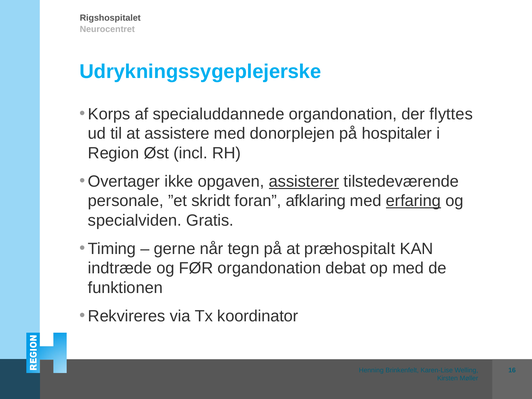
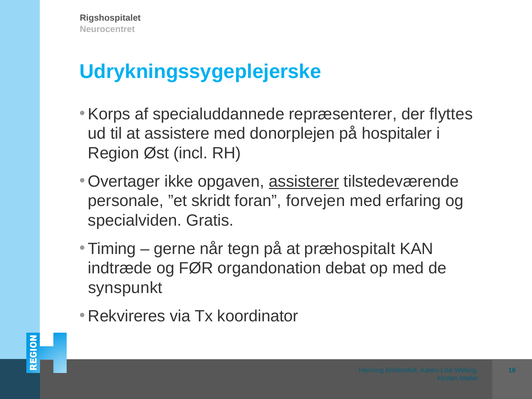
specialuddannede organdonation: organdonation -> repræsenterer
afklaring: afklaring -> forvejen
erfaring underline: present -> none
funktionen: funktionen -> synspunkt
